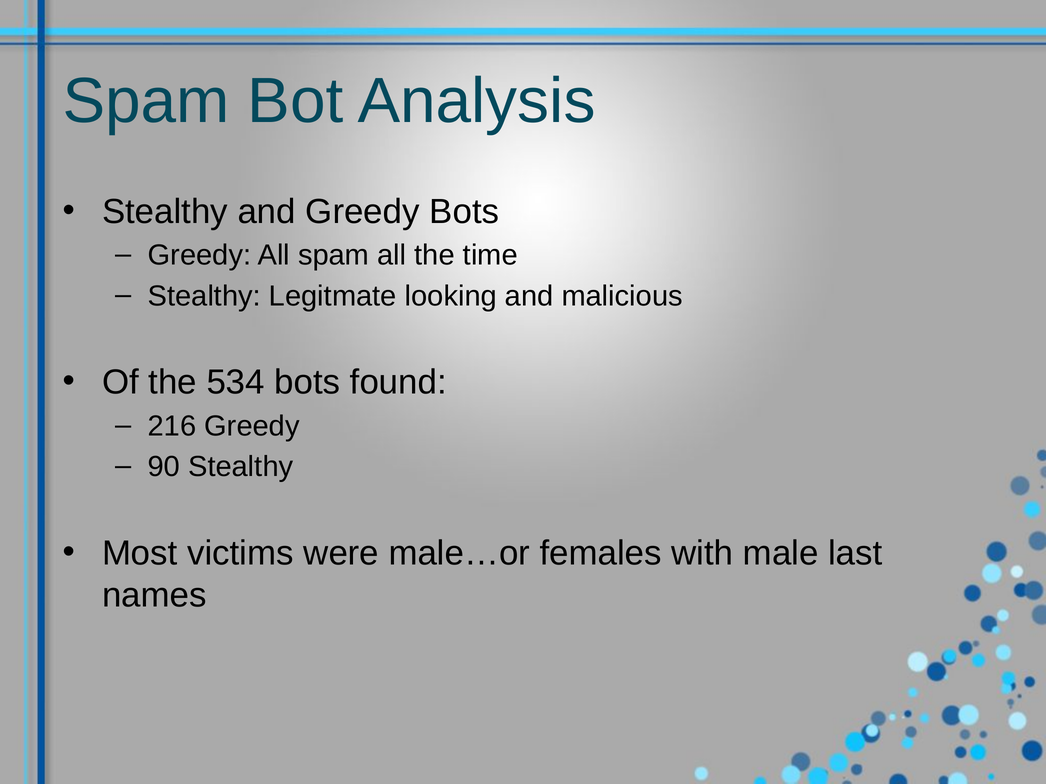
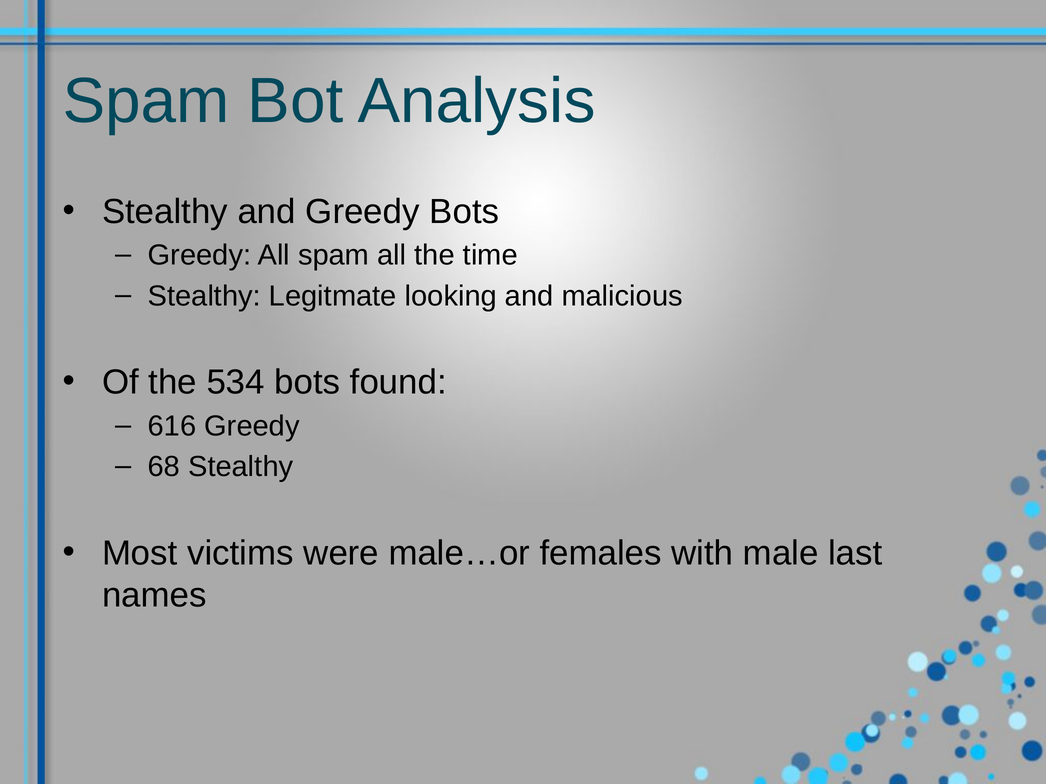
216: 216 -> 616
90: 90 -> 68
